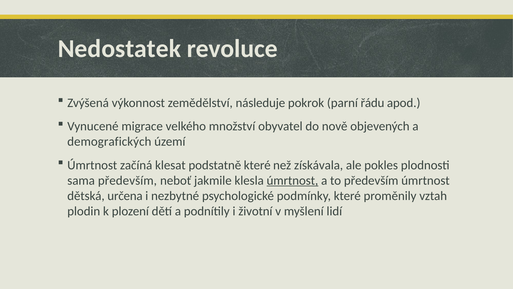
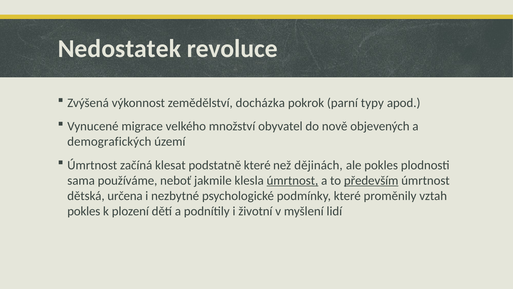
následuje: následuje -> docházka
řádu: řádu -> typy
získávala: získávala -> dějinách
sama především: především -> používáme
především at (371, 180) underline: none -> present
plodin at (84, 211): plodin -> pokles
